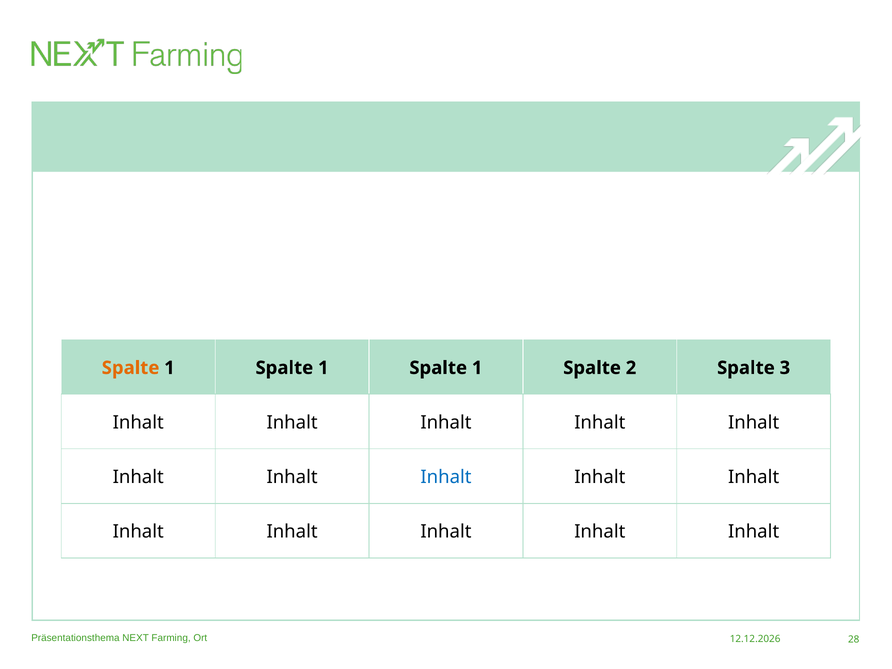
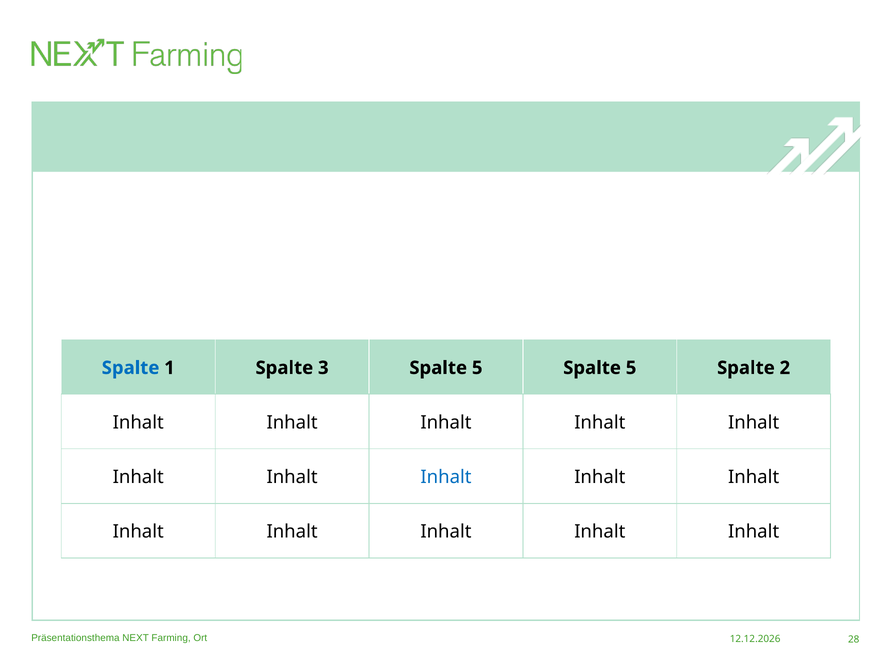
Spalte at (131, 368) colour: orange -> blue
1 at (323, 368): 1 -> 3
1 at (477, 368): 1 -> 5
2 at (631, 368): 2 -> 5
3: 3 -> 2
